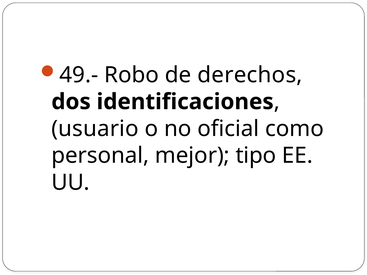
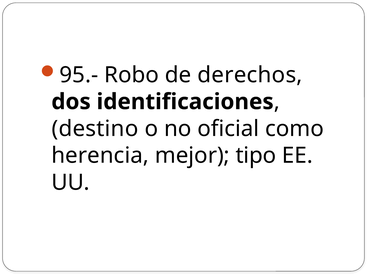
49.-: 49.- -> 95.-
usuario: usuario -> destino
personal: personal -> herencia
